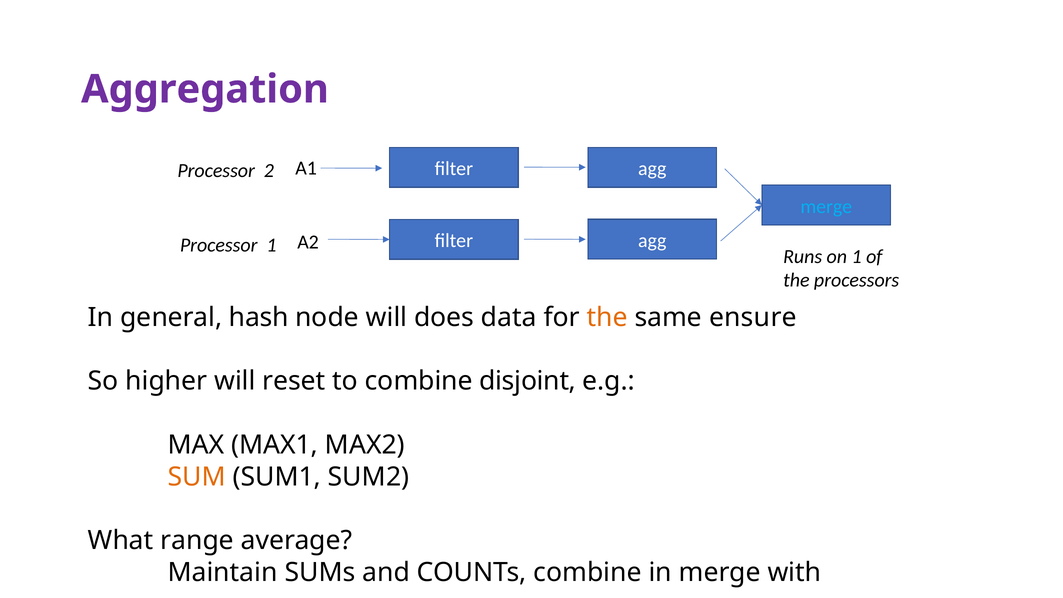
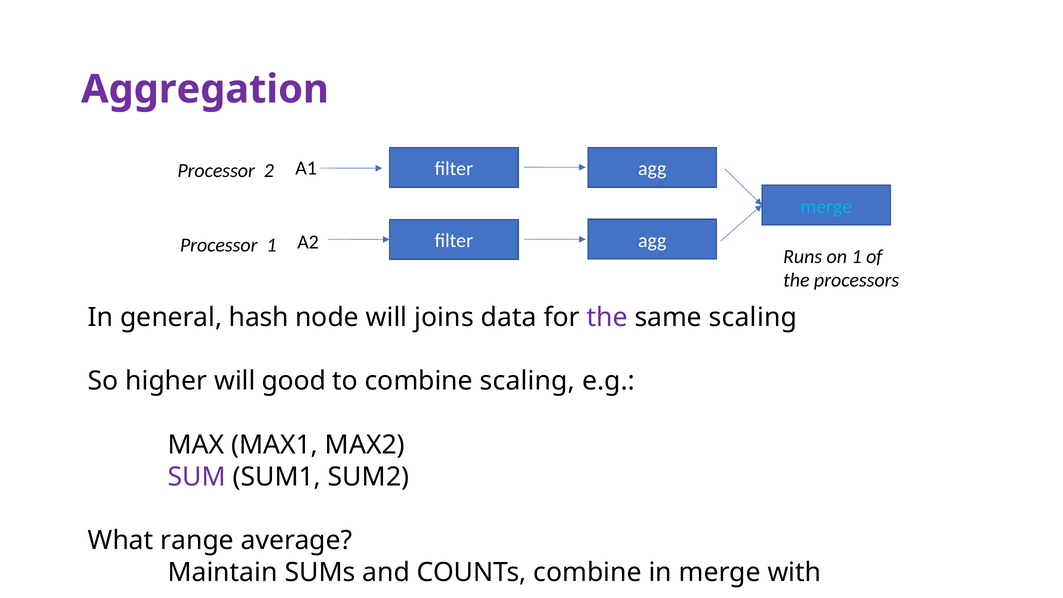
does: does -> joins
the at (607, 317) colour: orange -> purple
same ensure: ensure -> scaling
reset: reset -> good
combine disjoint: disjoint -> scaling
SUM colour: orange -> purple
